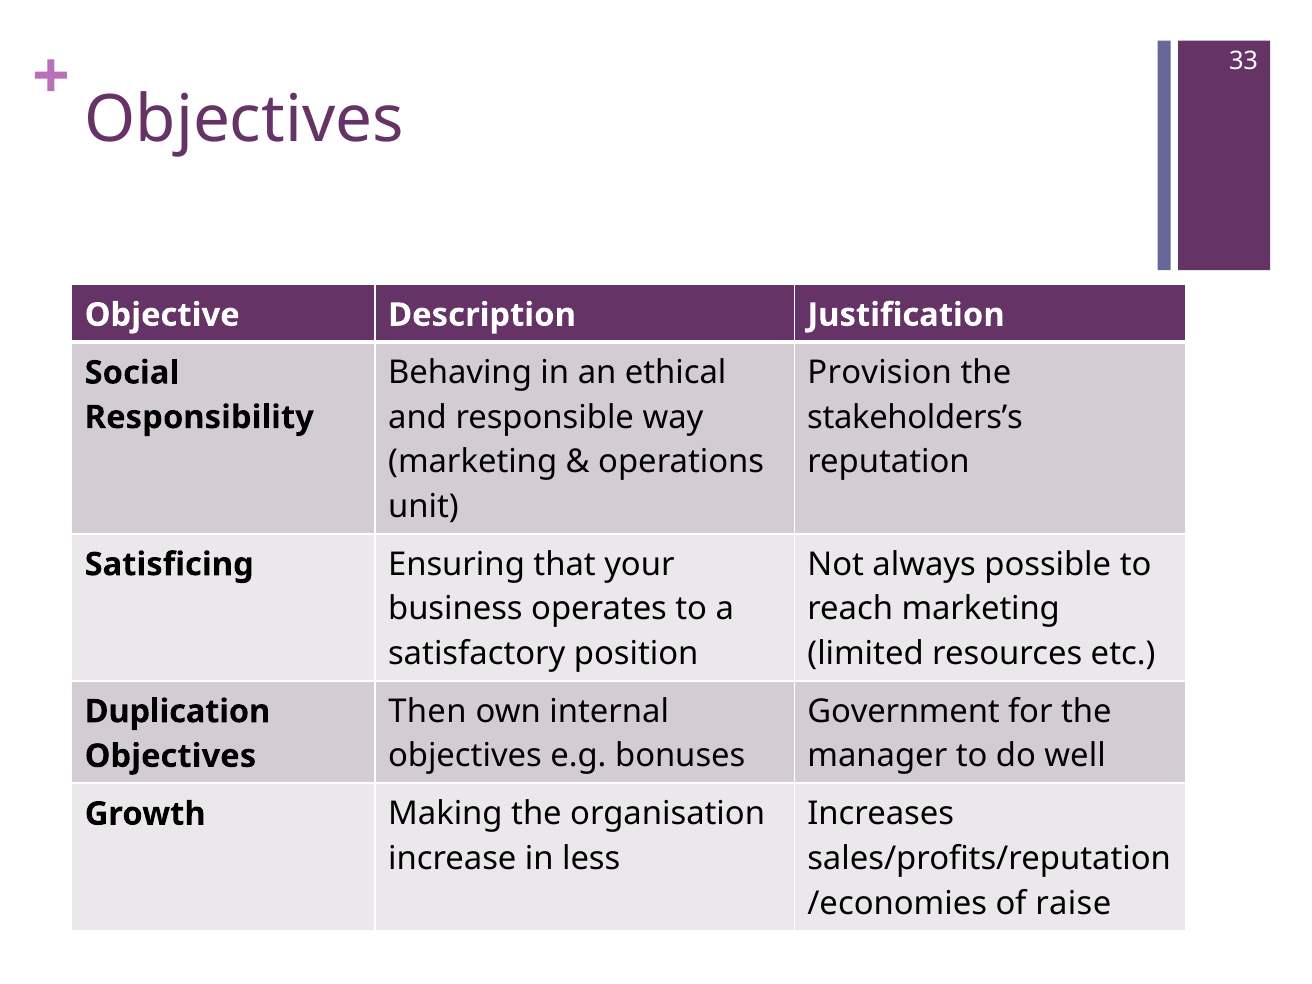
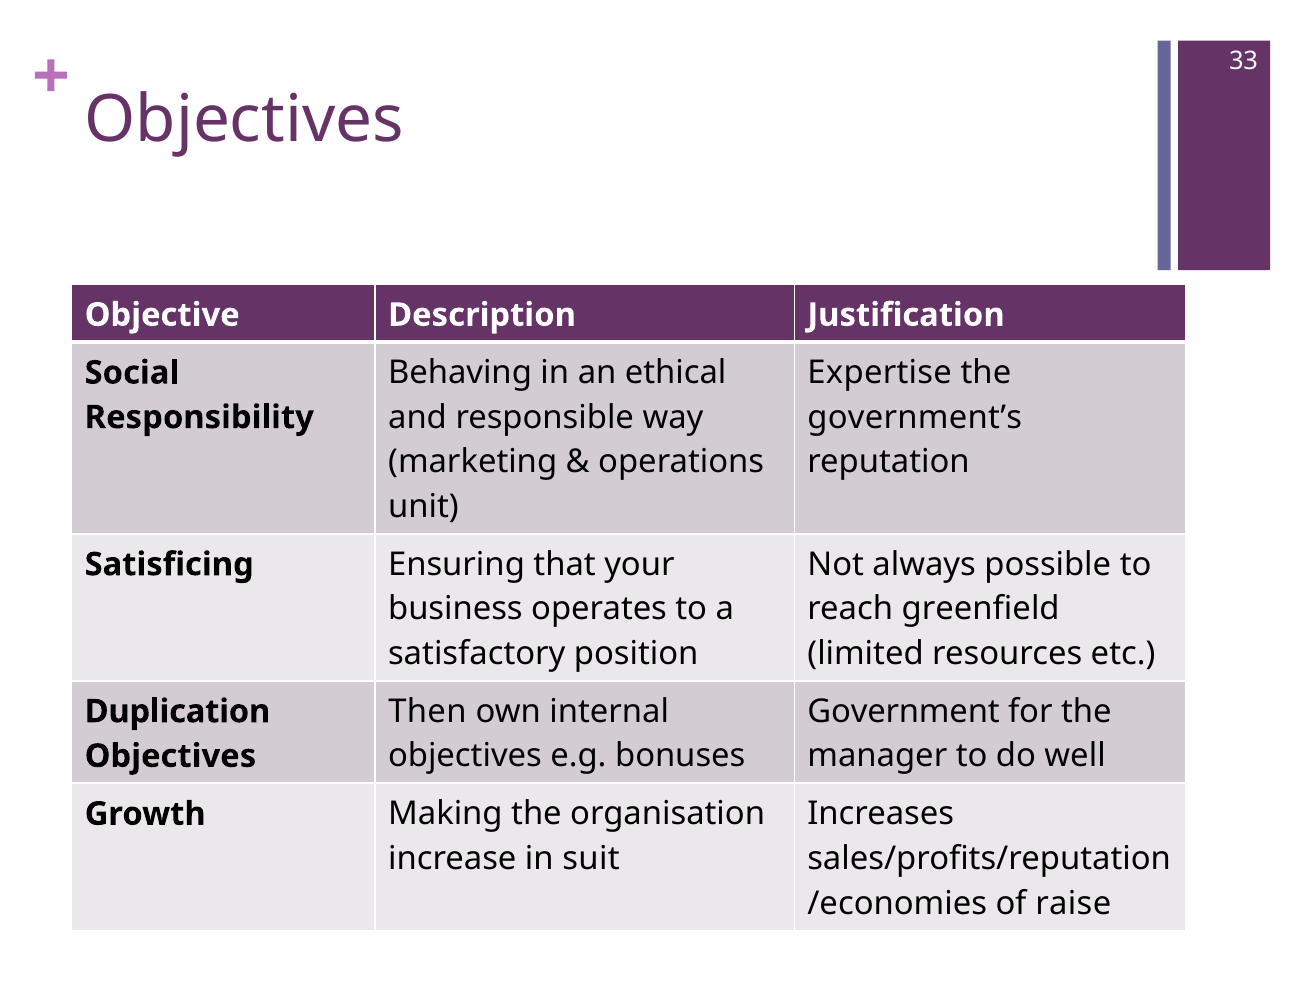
Provision: Provision -> Expertise
stakeholders’s: stakeholders’s -> government’s
reach marketing: marketing -> greenfield
less: less -> suit
